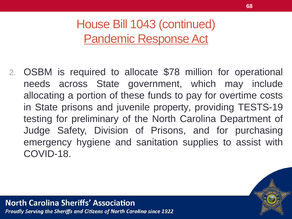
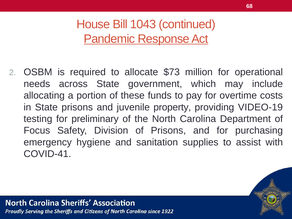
$78: $78 -> $73
TESTS-19: TESTS-19 -> VIDEO-19
Judge: Judge -> Focus
COVID-18: COVID-18 -> COVID-41
